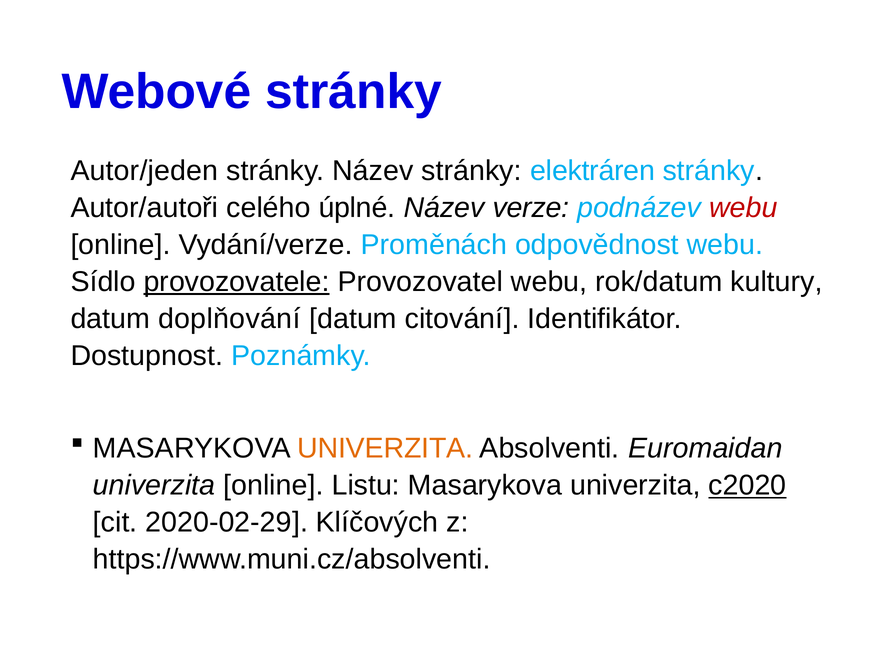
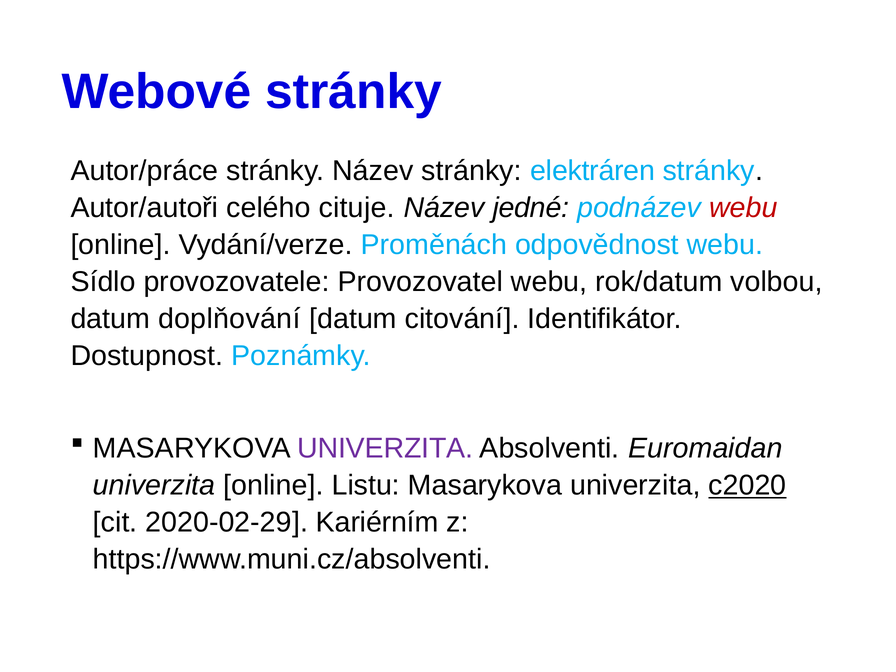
Autor/jeden: Autor/jeden -> Autor/práce
úplné: úplné -> cituje
verze: verze -> jedné
provozovatele underline: present -> none
kultury: kultury -> volbou
UNIVERZITA at (385, 448) colour: orange -> purple
Klíčových: Klíčových -> Kariérním
